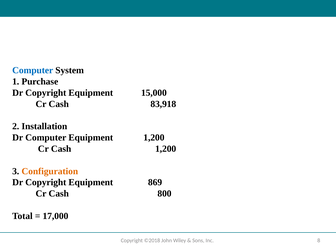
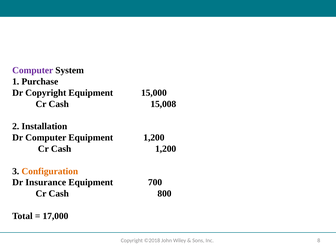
Computer at (33, 70) colour: blue -> purple
83,918: 83,918 -> 15,008
Copyright at (46, 182): Copyright -> Insurance
869: 869 -> 700
